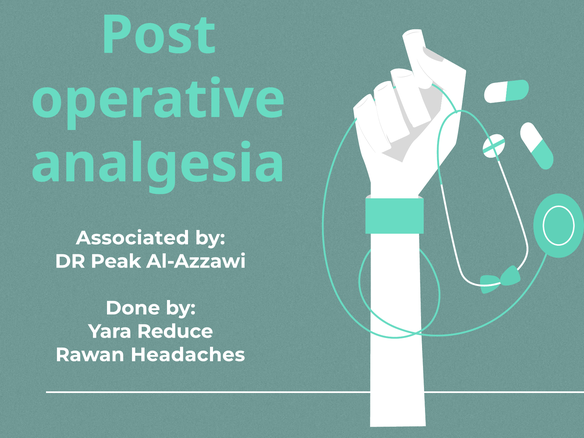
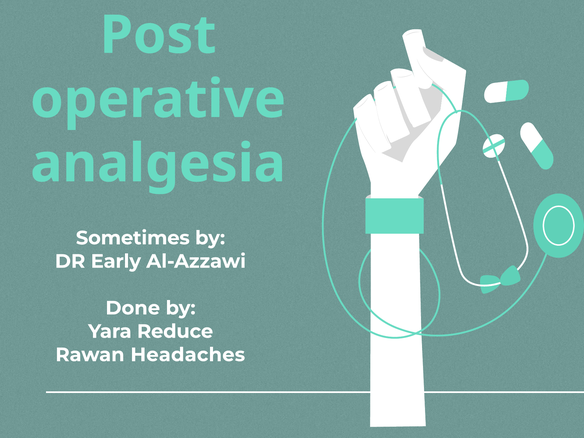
Associated: Associated -> Sometimes
Peak: Peak -> Early
